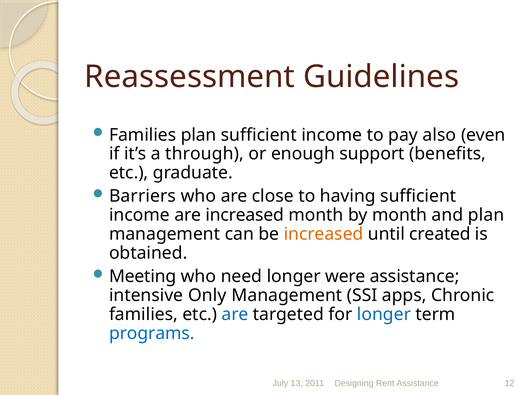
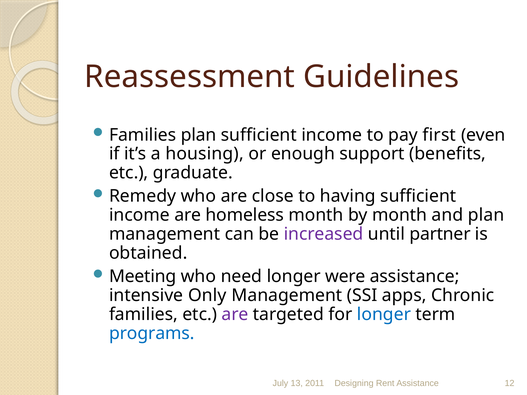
also: also -> first
through: through -> housing
Barriers: Barriers -> Remedy
are increased: increased -> homeless
increased at (324, 234) colour: orange -> purple
created: created -> partner
are at (235, 314) colour: blue -> purple
